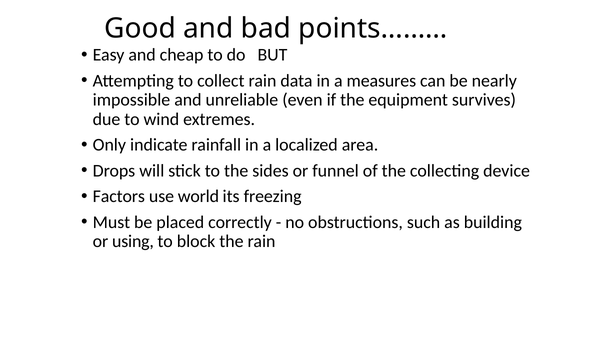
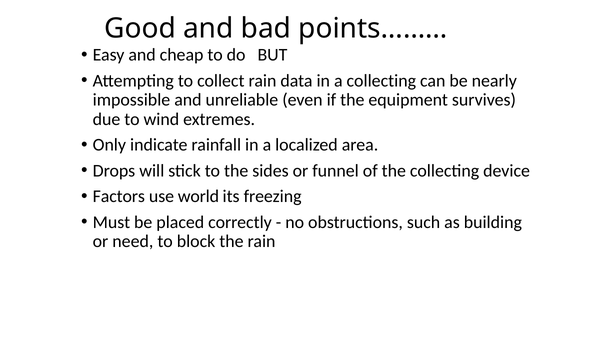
a measures: measures -> collecting
using: using -> need
